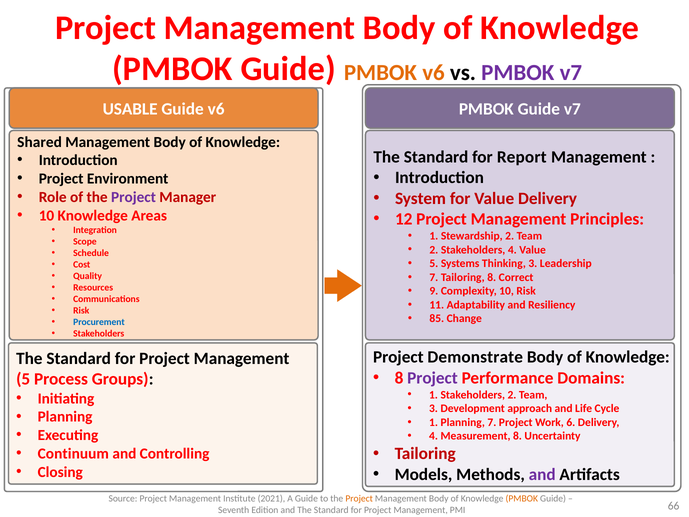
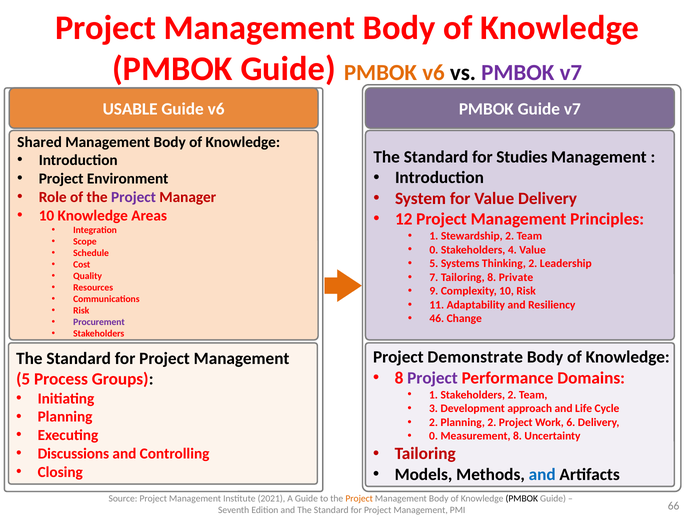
Report: Report -> Studies
2 at (434, 250): 2 -> 0
Thinking 3: 3 -> 2
Correct: Correct -> Private
85: 85 -> 46
Procurement colour: blue -> purple
1 at (434, 422): 1 -> 2
Planning 7: 7 -> 2
4 at (434, 436): 4 -> 0
Continuum: Continuum -> Discussions
and at (542, 474) colour: purple -> blue
PMBOK at (522, 498) colour: orange -> black
